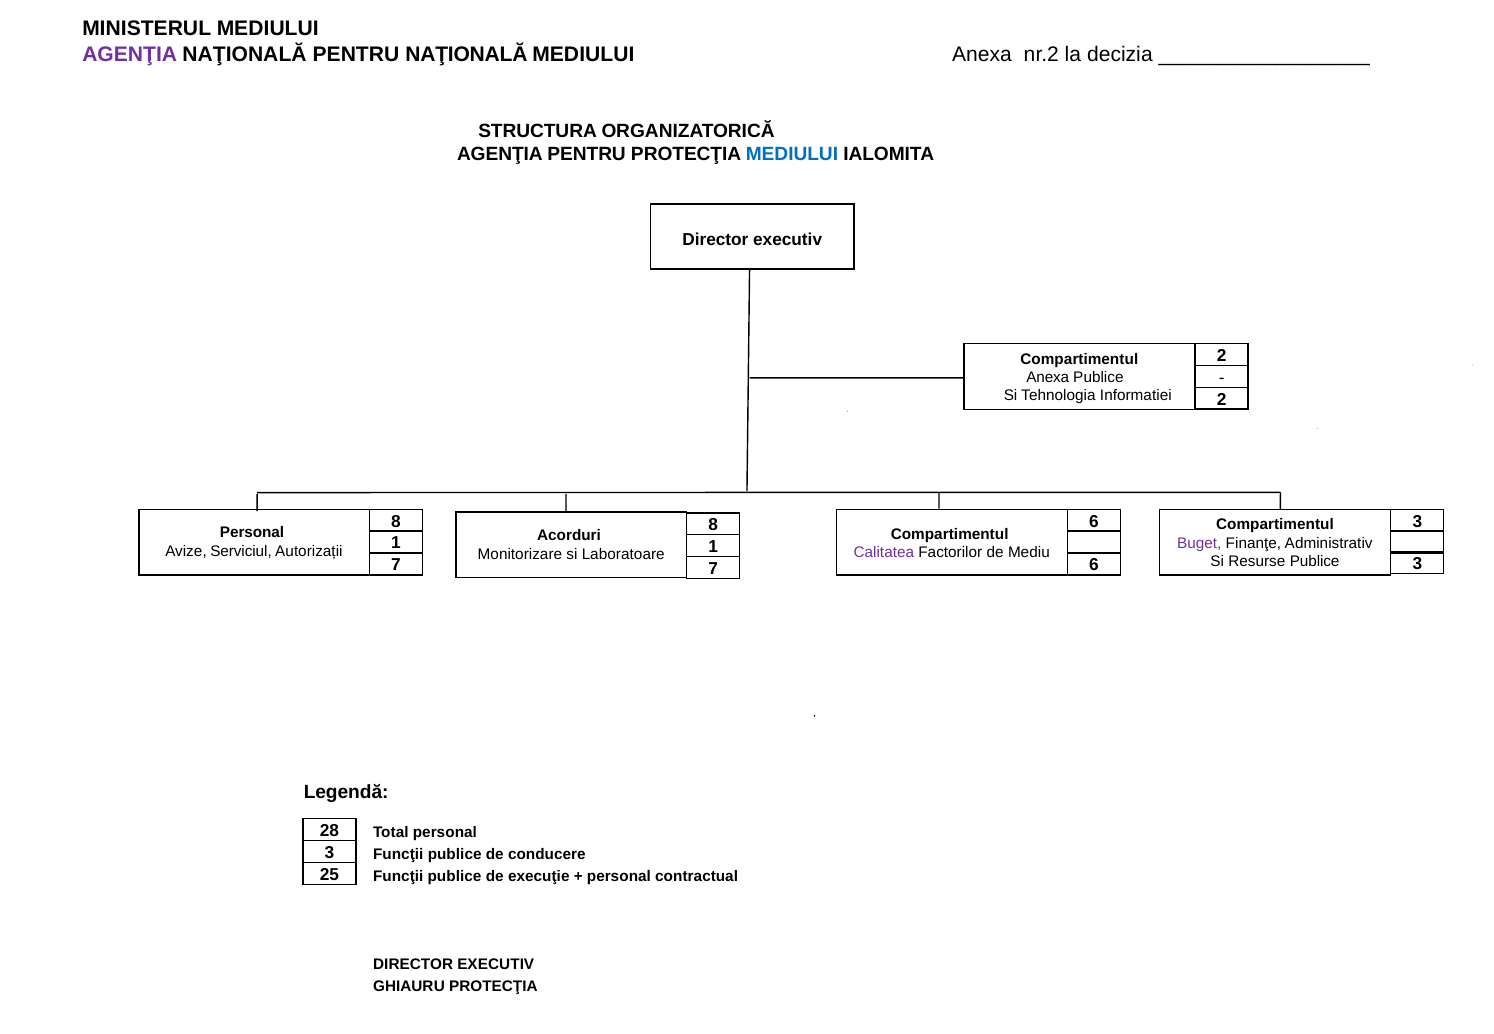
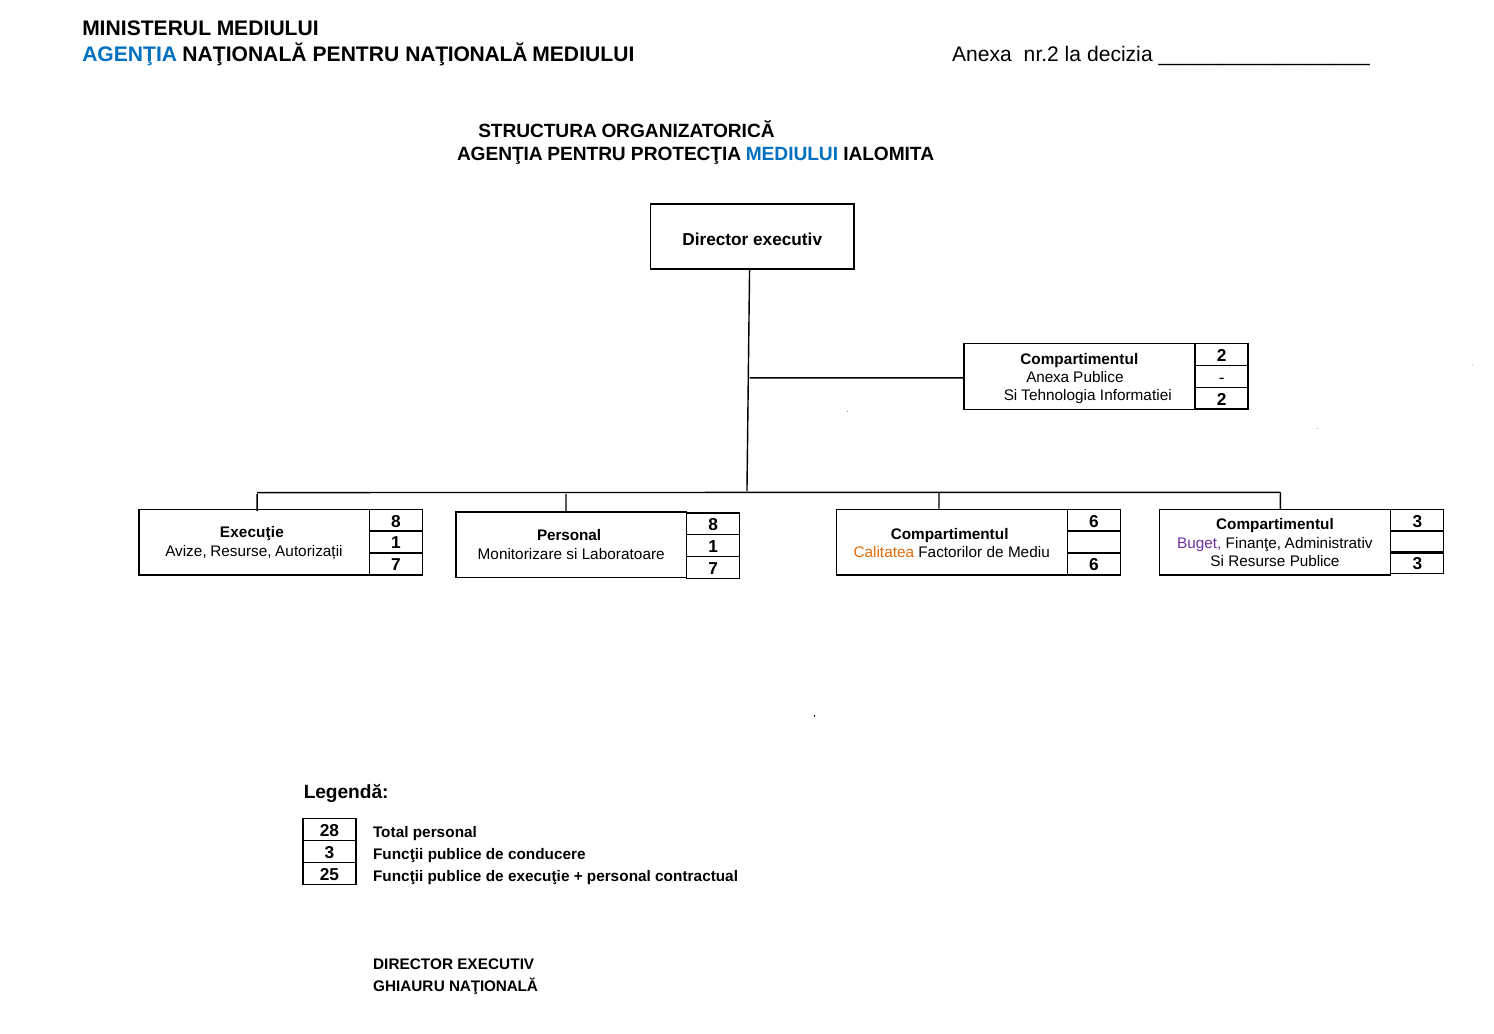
AGENŢIA at (130, 54) colour: purple -> blue
Personal at (252, 533): Personal -> Execuţie
Acorduri at (569, 536): Acorduri -> Personal
Avize Serviciul: Serviciul -> Resurse
Calitatea colour: purple -> orange
GHIAURU PROTECŢIA: PROTECŢIA -> NAŢIONALĂ
